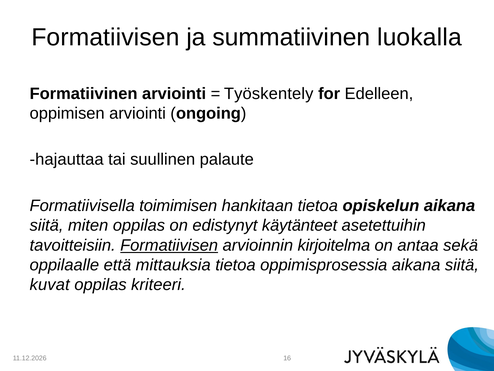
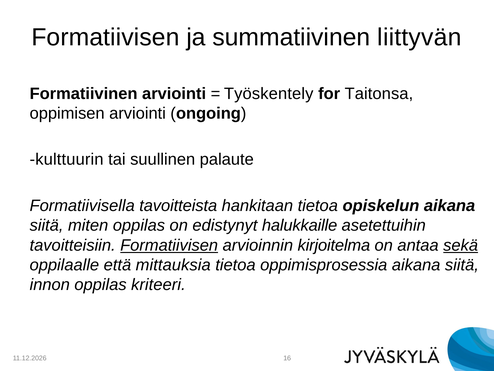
luokalla: luokalla -> liittyvän
Edelleen: Edelleen -> Taitonsa
hajauttaa: hajauttaa -> kulttuurin
toimimisen: toimimisen -> tavoitteista
käytänteet: käytänteet -> halukkaille
sekä underline: none -> present
kuvat: kuvat -> innon
